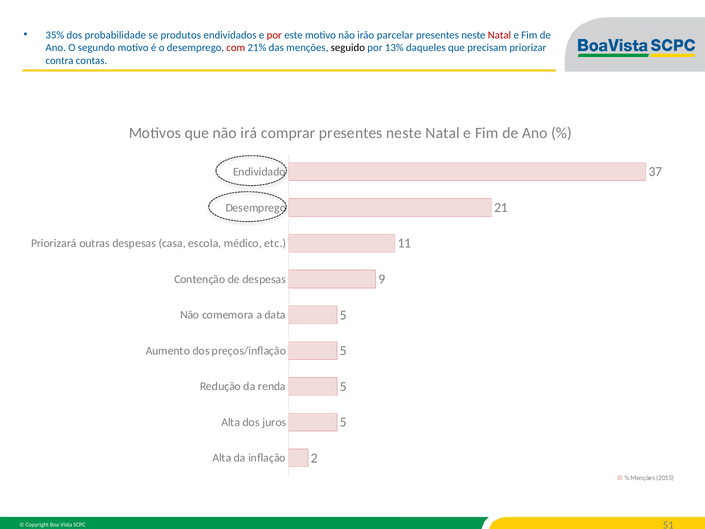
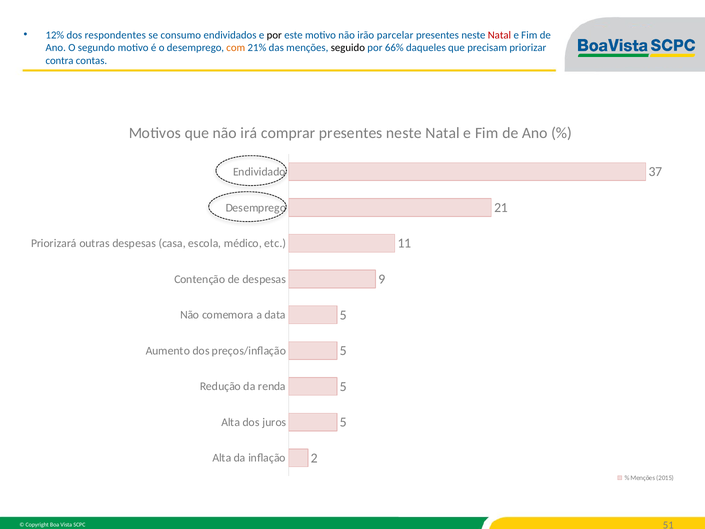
35%: 35% -> 12%
probabilidade: probabilidade -> respondentes
produtos: produtos -> consumo
por at (274, 35) colour: red -> black
com colour: red -> orange
13%: 13% -> 66%
